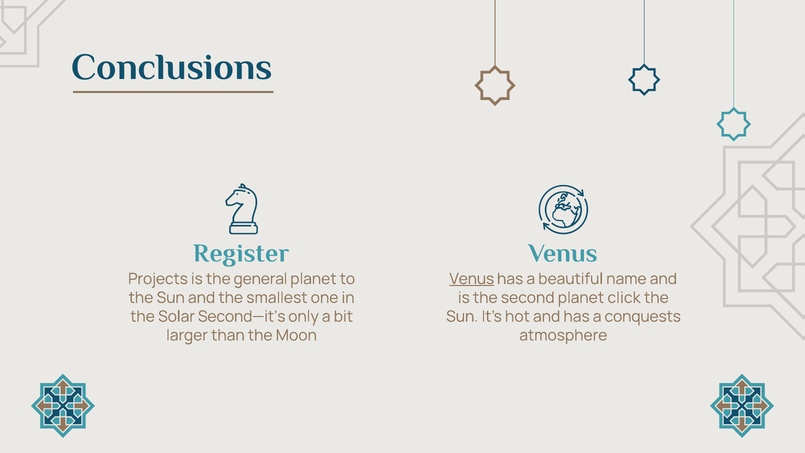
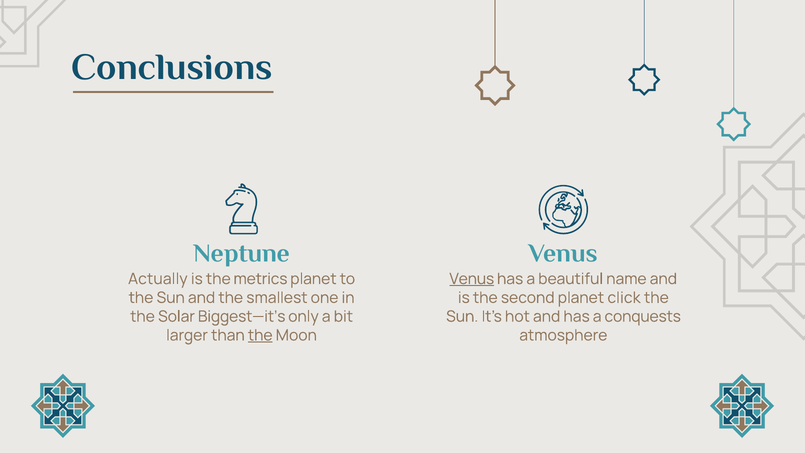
Register: Register -> Neptune
Projects: Projects -> Actually
general: general -> metrics
Second—it’s: Second—it’s -> Biggest—it’s
the at (260, 335) underline: none -> present
